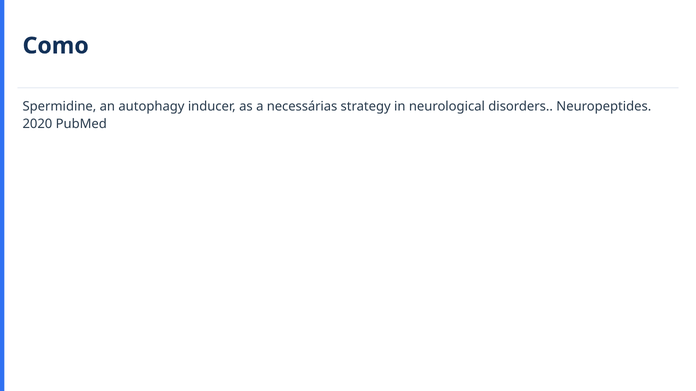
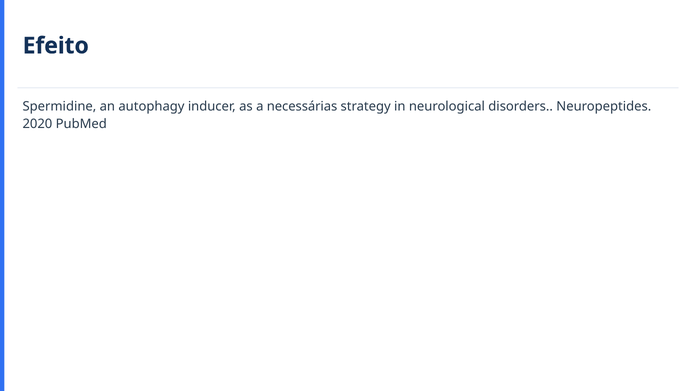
Como: Como -> Efeito
